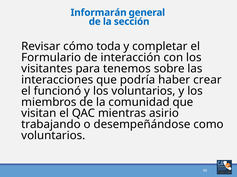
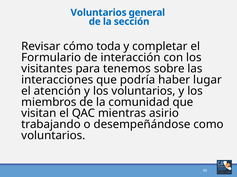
Informarán at (99, 13): Informarán -> Voluntarios
crear: crear -> lugar
funcionó: funcionó -> atención
